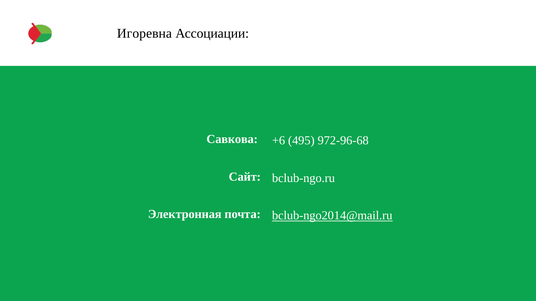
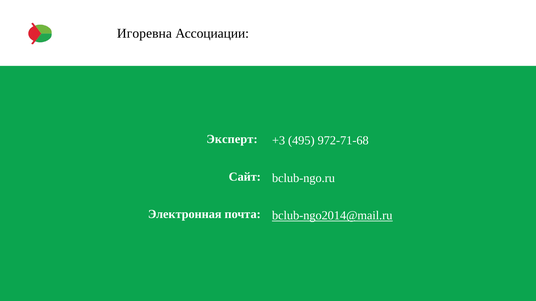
Савкова: Савкова -> Эксперт
+6: +6 -> +3
972-96-68: 972-96-68 -> 972-71-68
